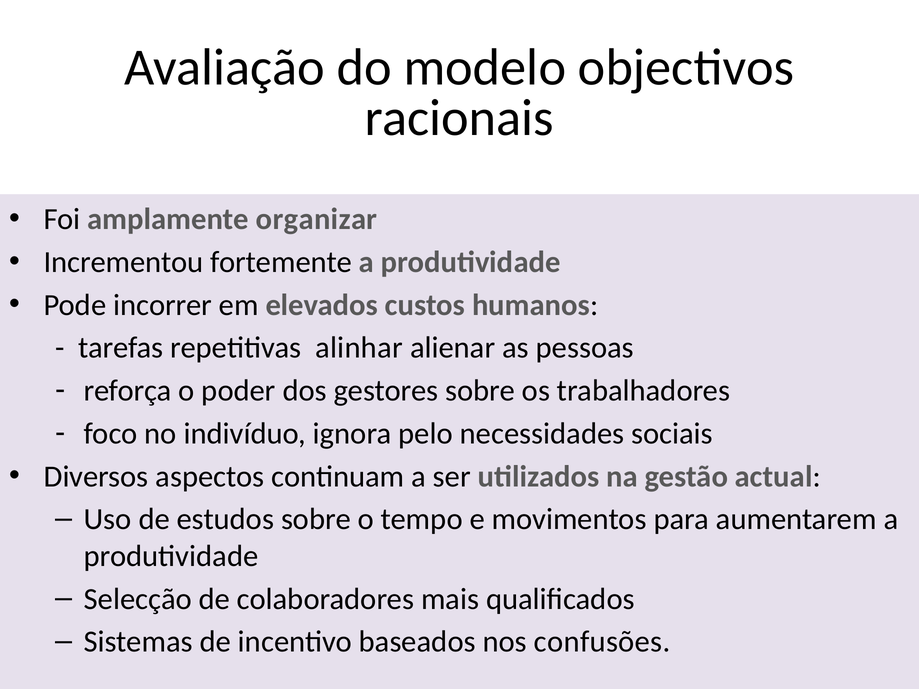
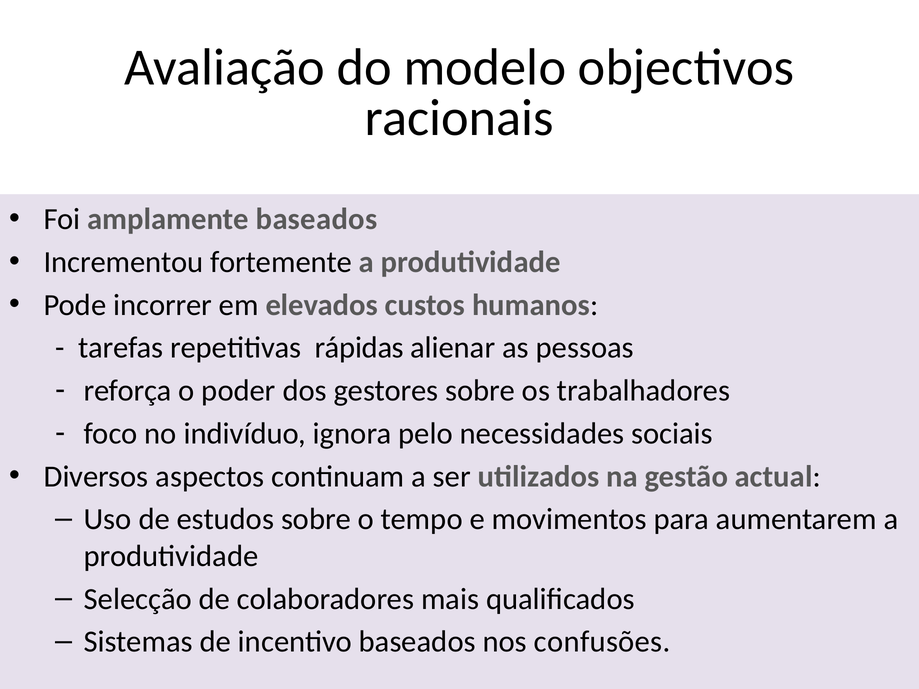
amplamente organizar: organizar -> baseados
alinhar: alinhar -> rápidas
